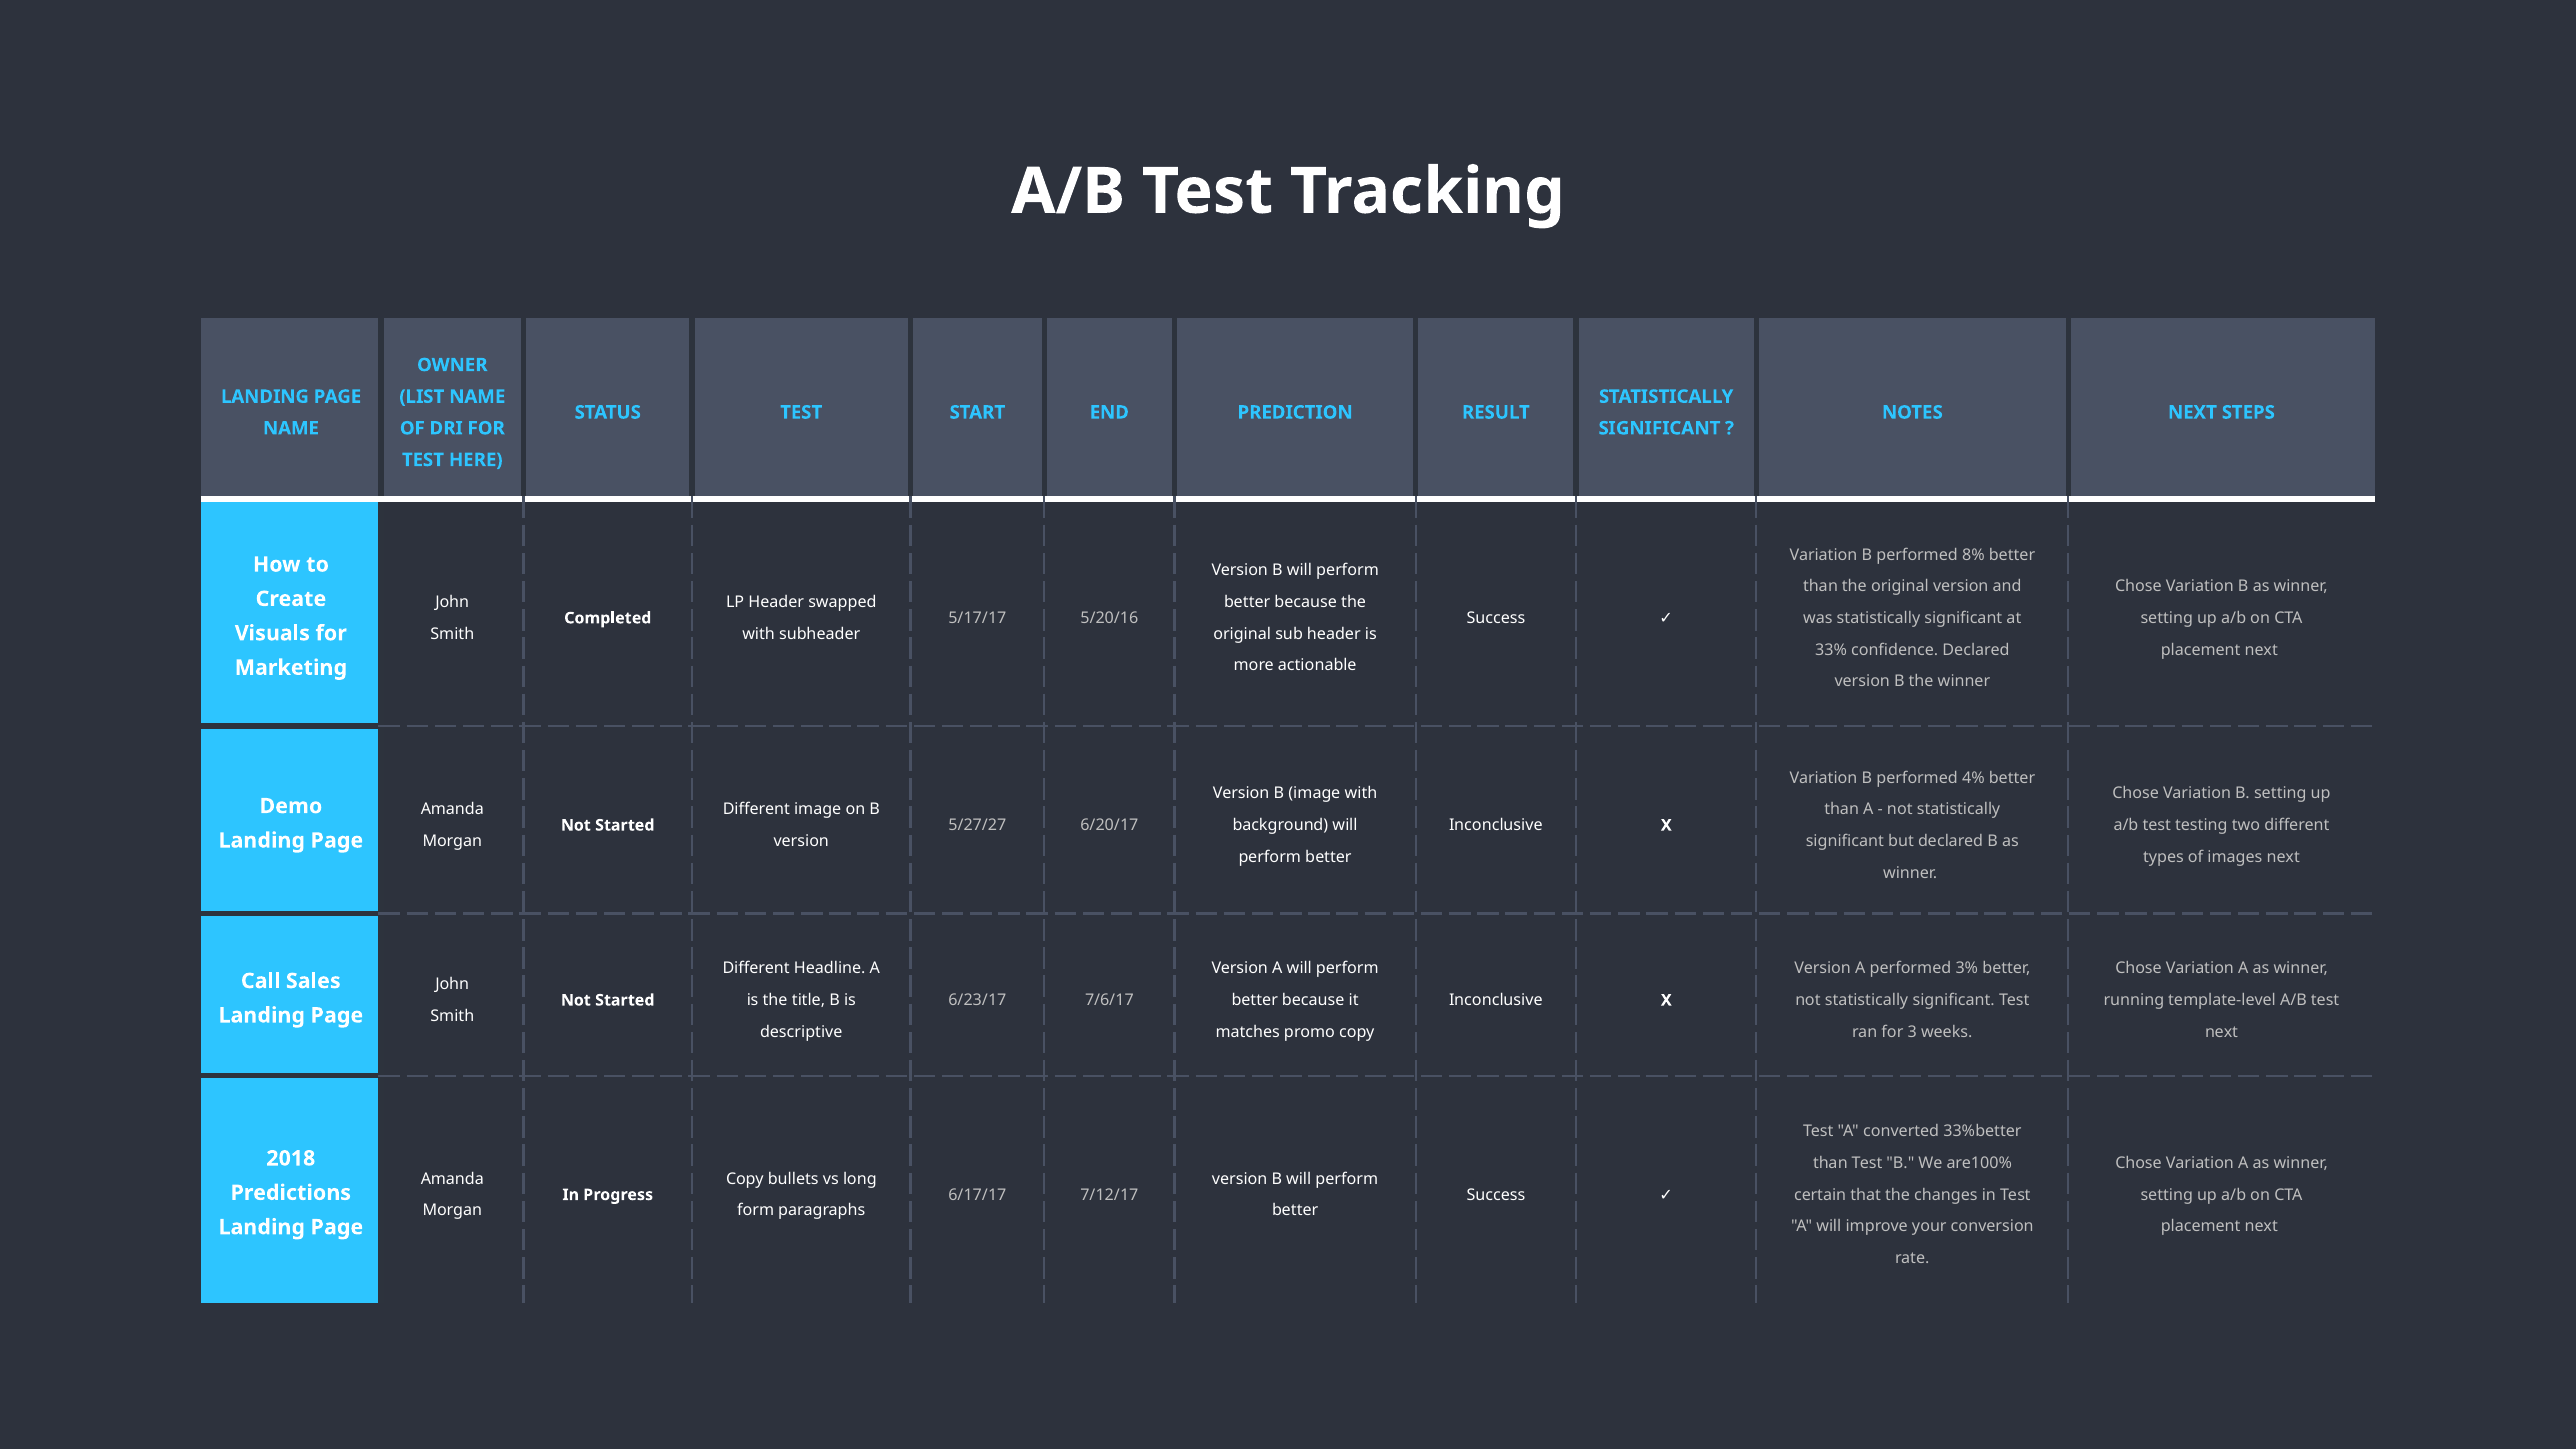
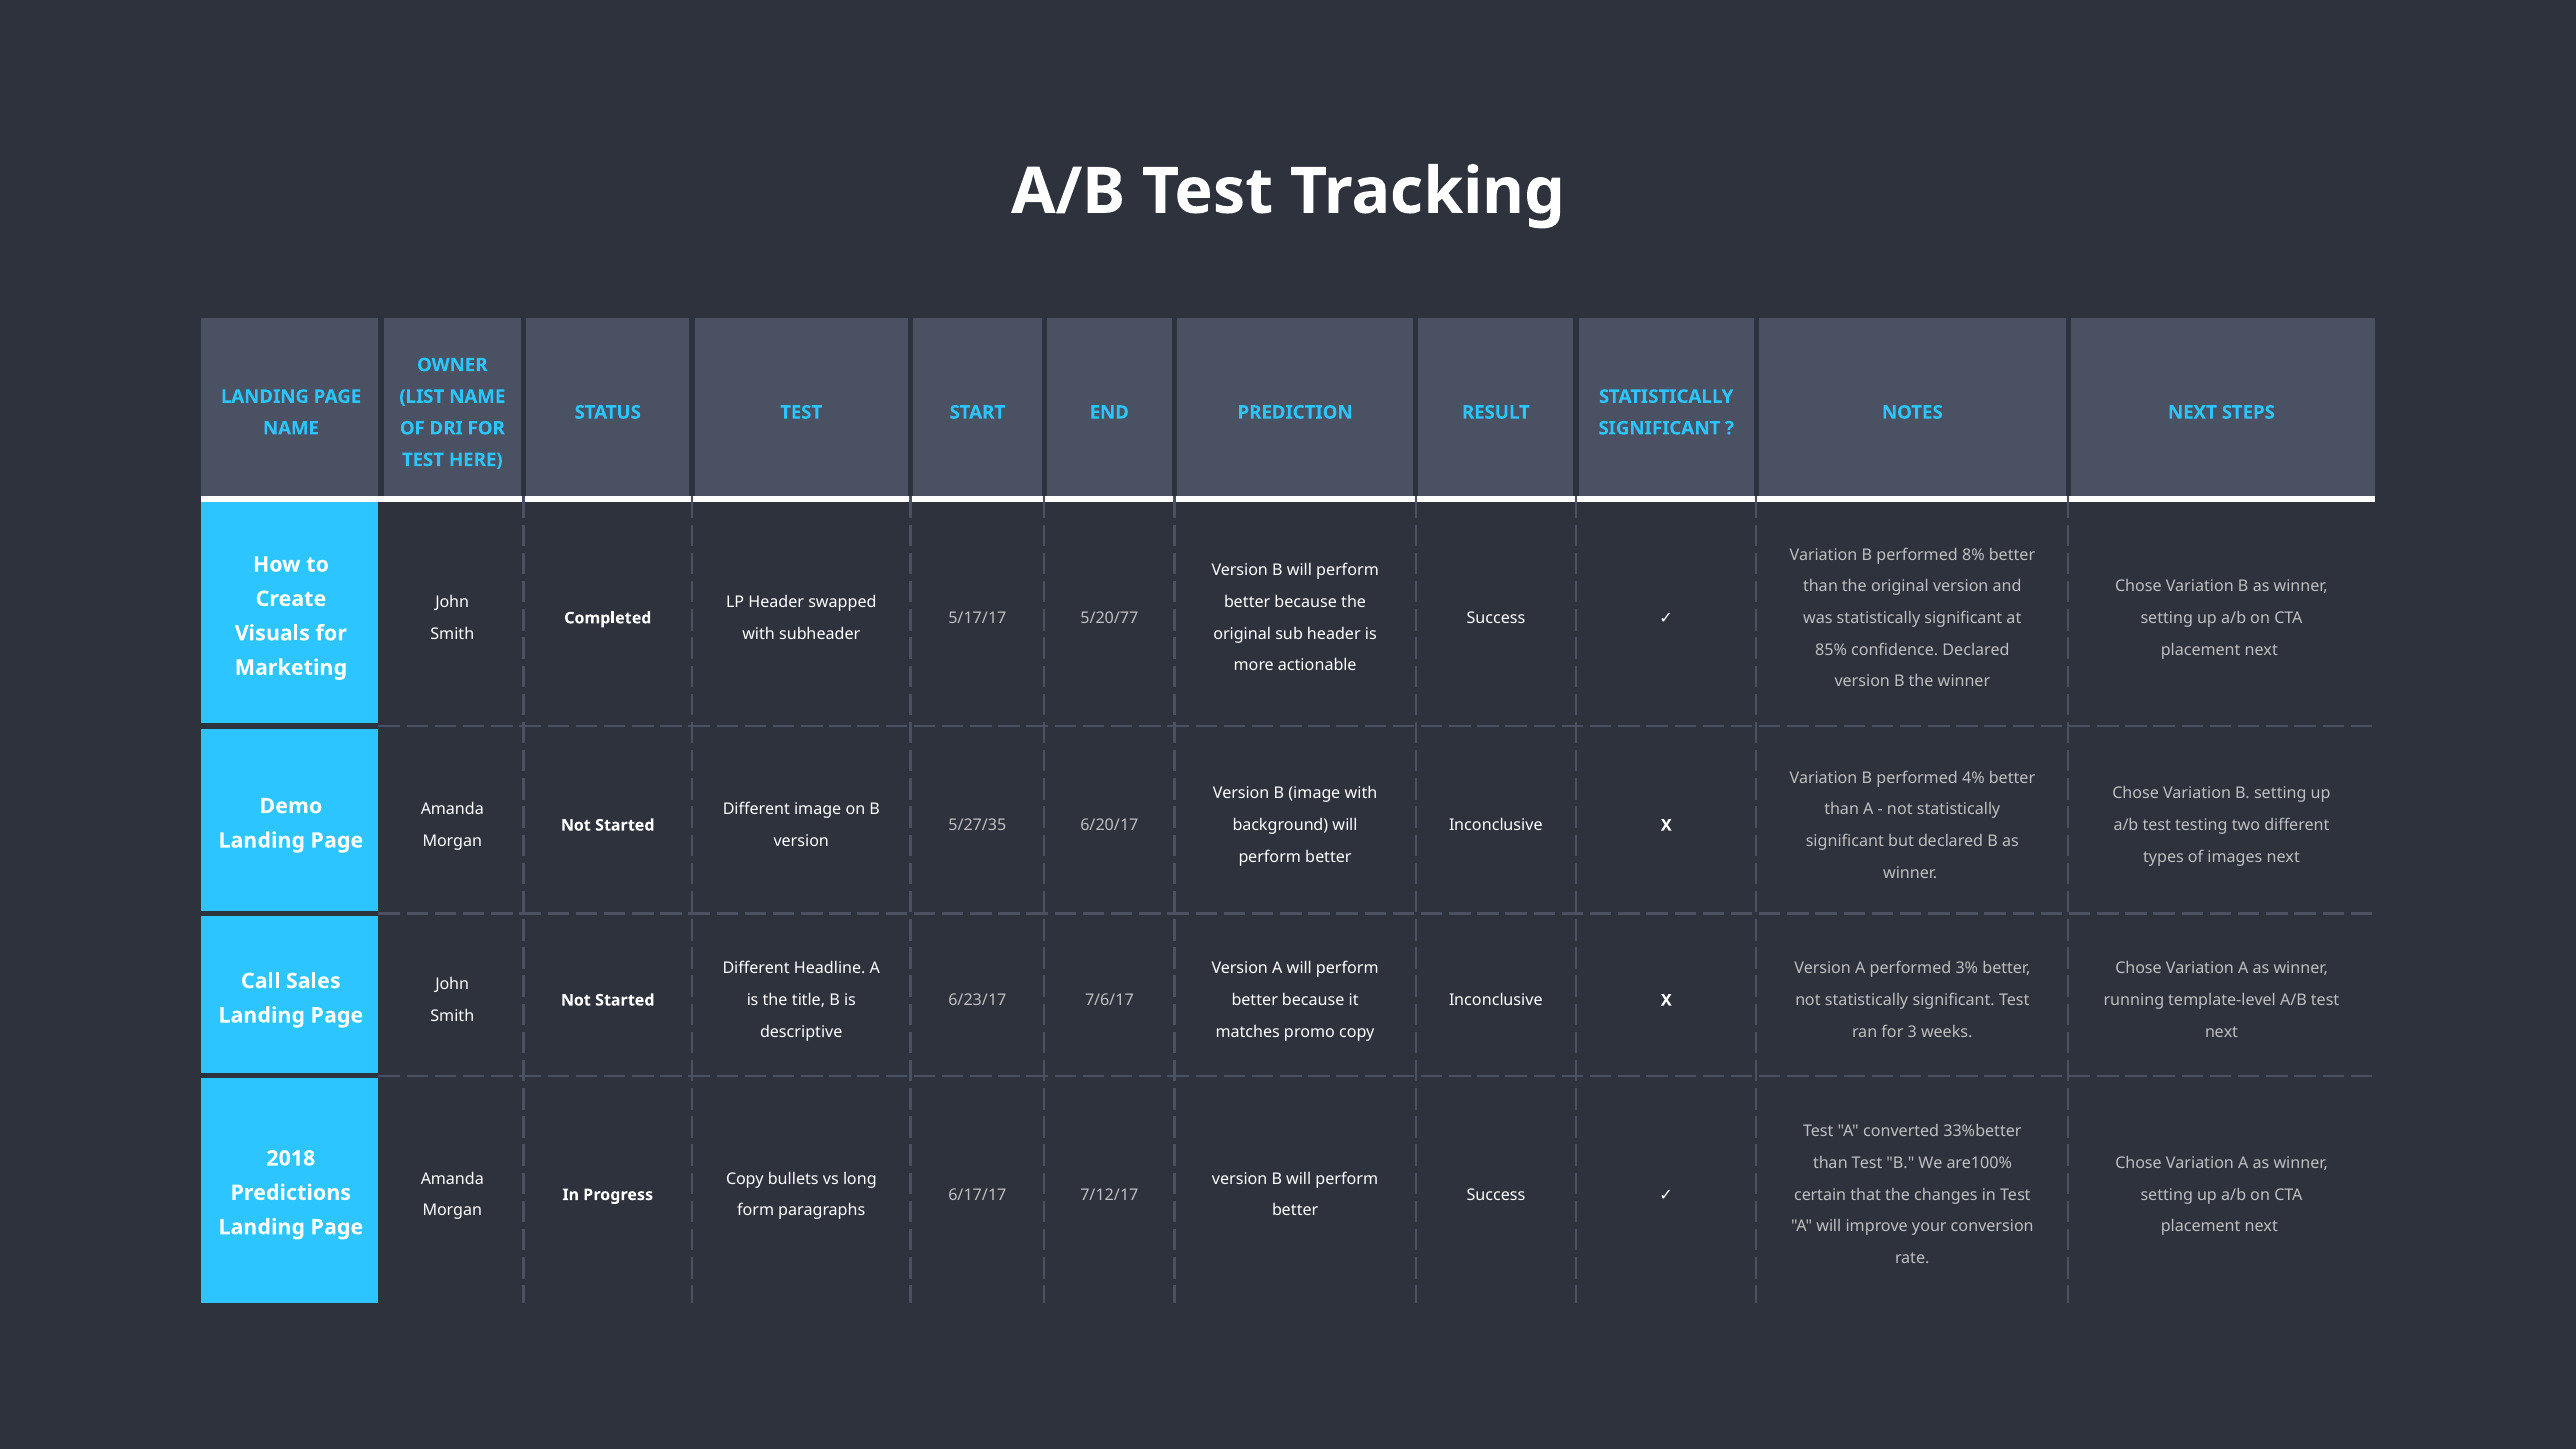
5/20/16: 5/20/16 -> 5/20/77
33%: 33% -> 85%
5/27/27: 5/27/27 -> 5/27/35
